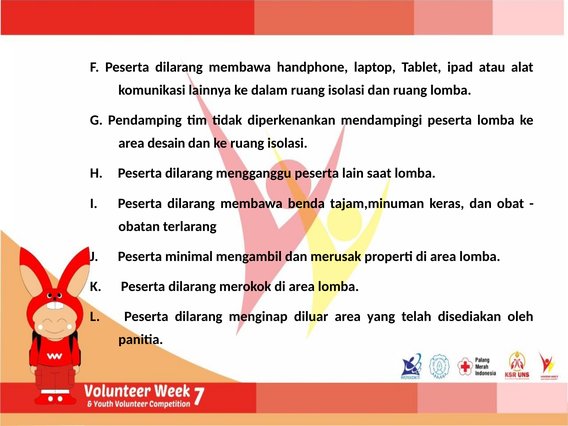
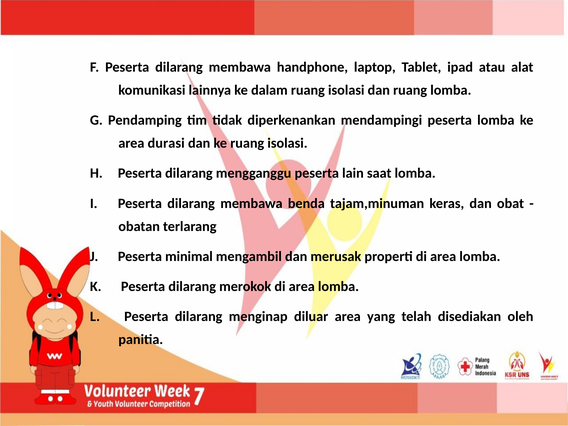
desain: desain -> durasi
